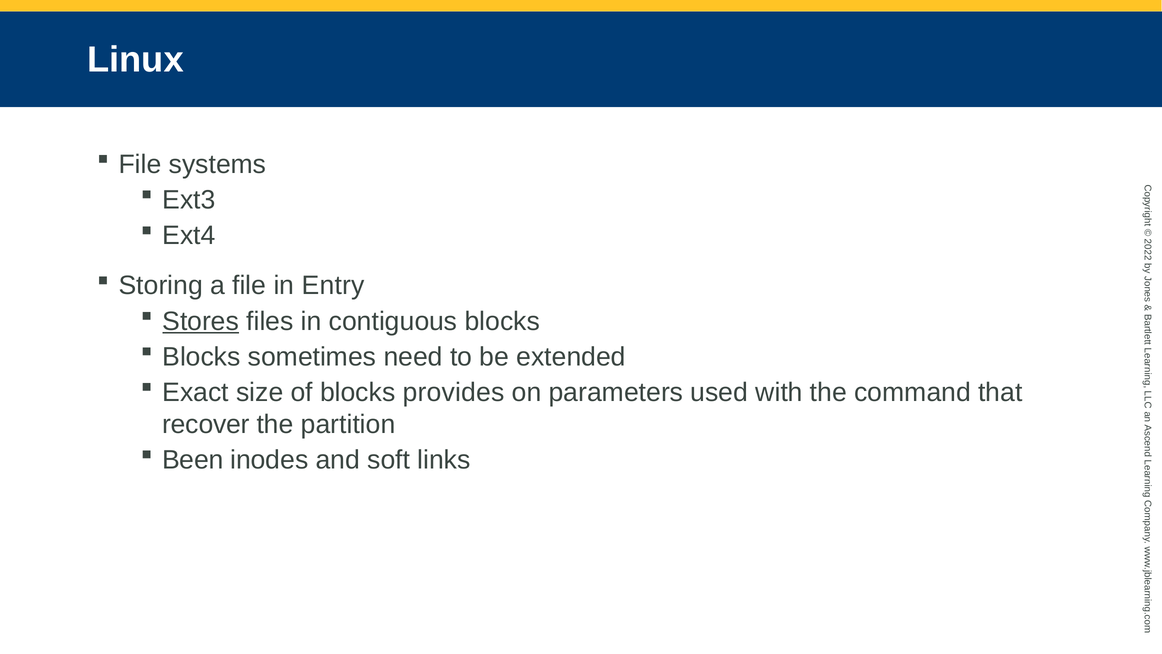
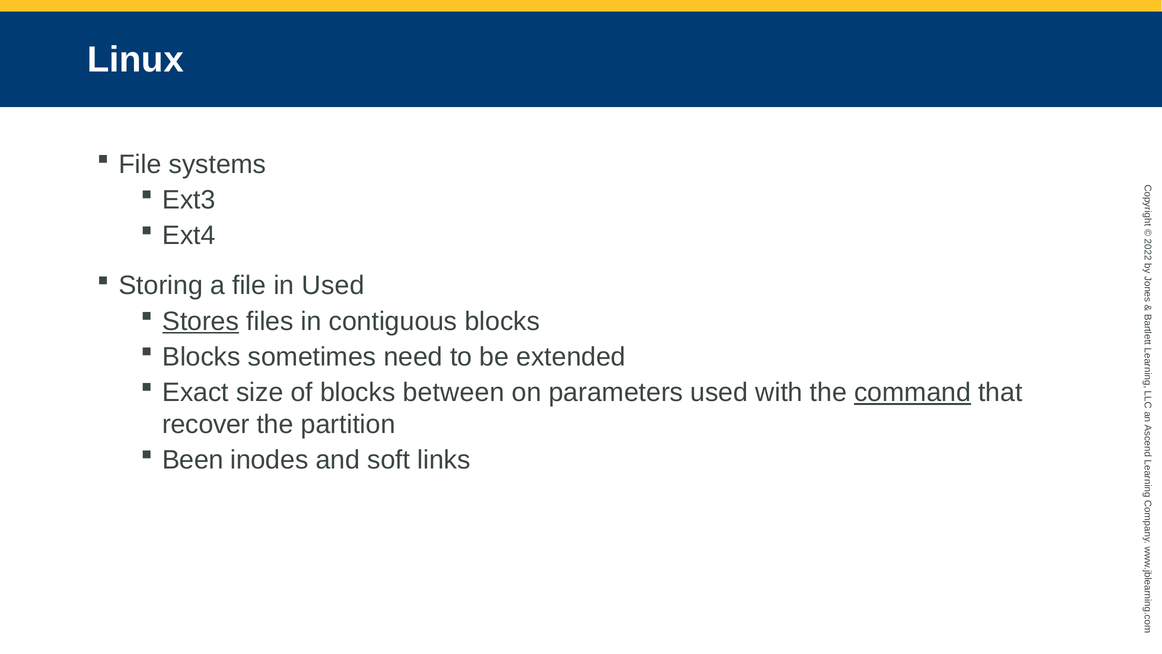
in Entry: Entry -> Used
provides: provides -> between
command underline: none -> present
